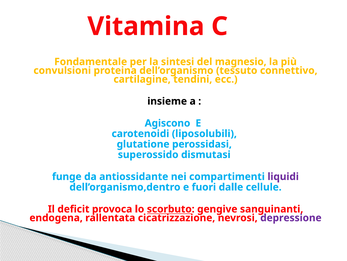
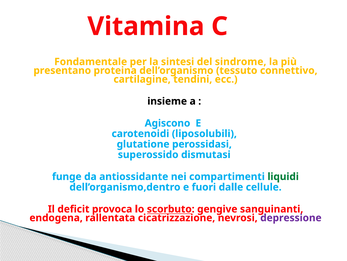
magnesio: magnesio -> sindrome
convulsioni: convulsioni -> presentano
liquidi colour: purple -> green
